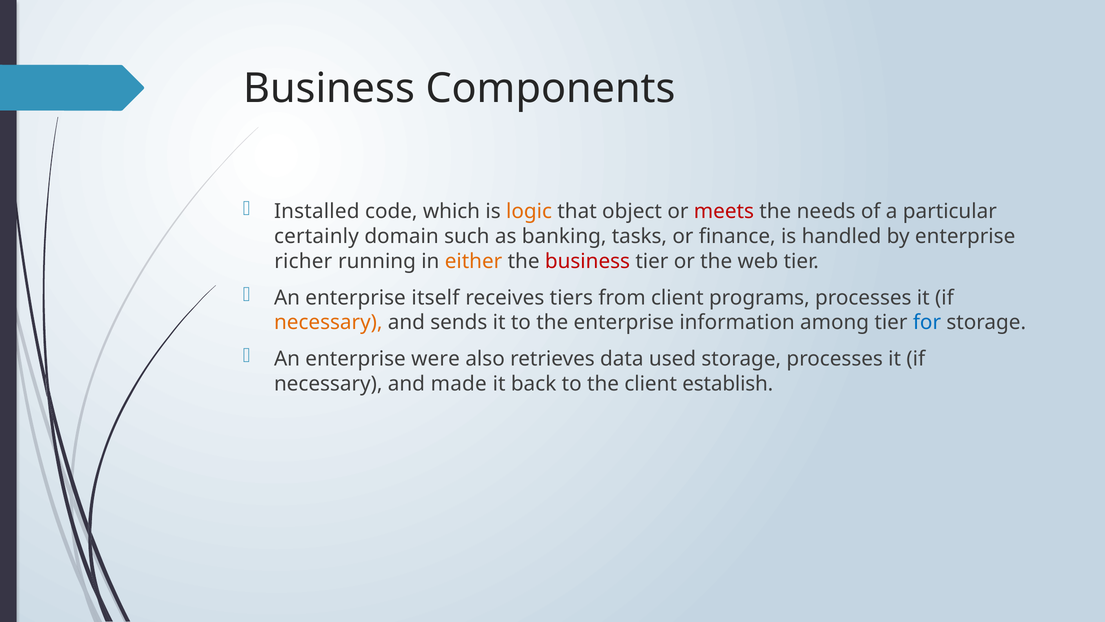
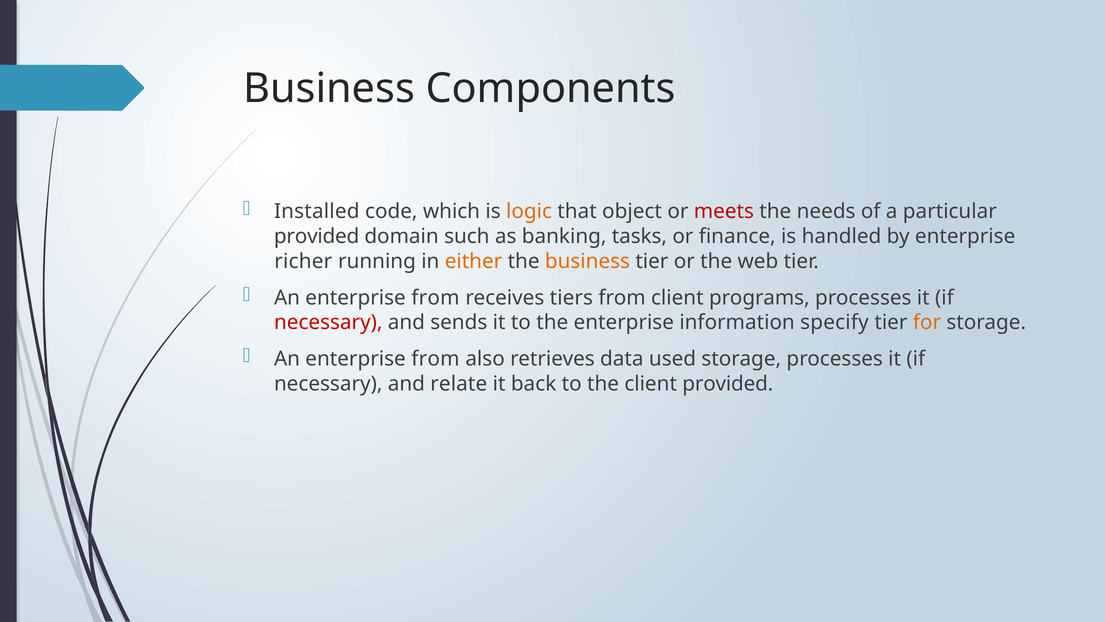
certainly at (316, 236): certainly -> provided
business at (587, 261) colour: red -> orange
itself at (435, 298): itself -> from
necessary at (328, 322) colour: orange -> red
among: among -> specify
for colour: blue -> orange
were at (435, 359): were -> from
made: made -> relate
client establish: establish -> provided
